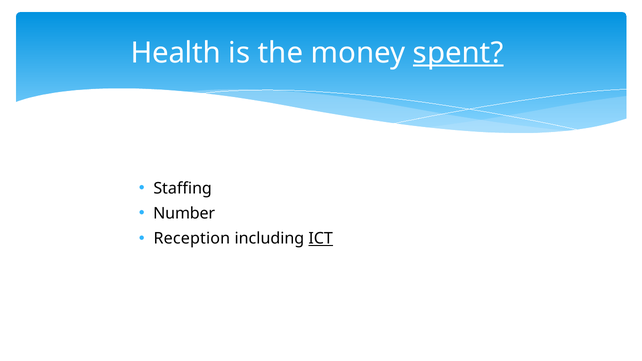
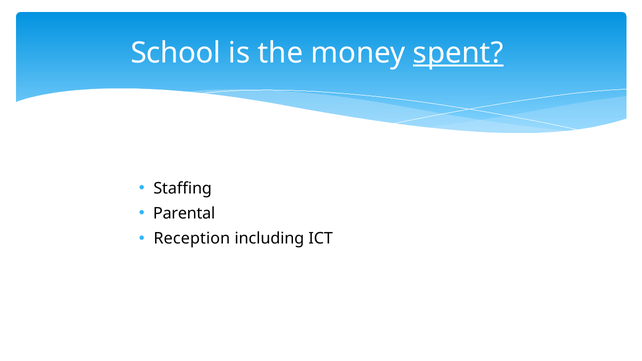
Health: Health -> School
Number: Number -> Parental
ICT underline: present -> none
